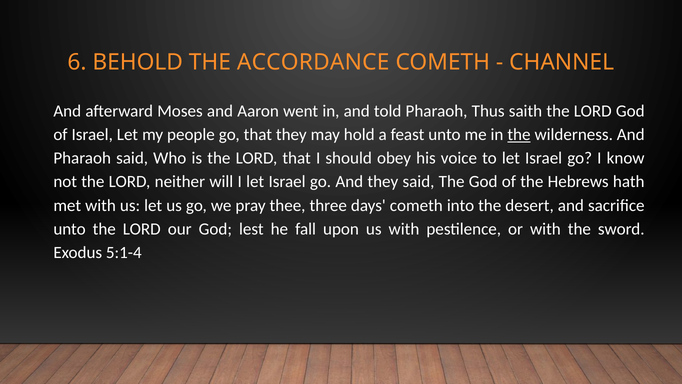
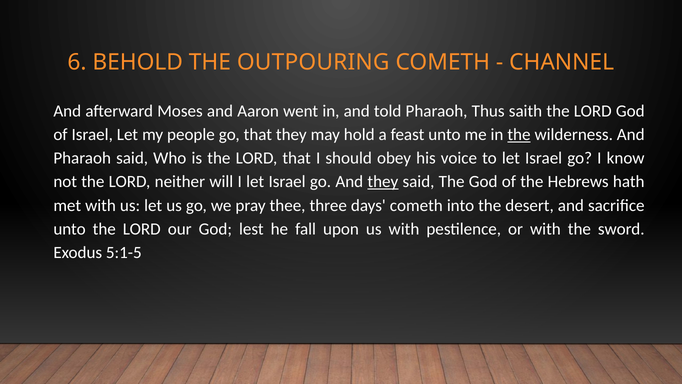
ACCORDANCE: ACCORDANCE -> OUTPOURING
they at (383, 182) underline: none -> present
5:1-4: 5:1-4 -> 5:1-5
